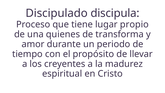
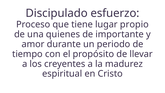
discipula: discipula -> esfuerzo
transforma: transforma -> importante
